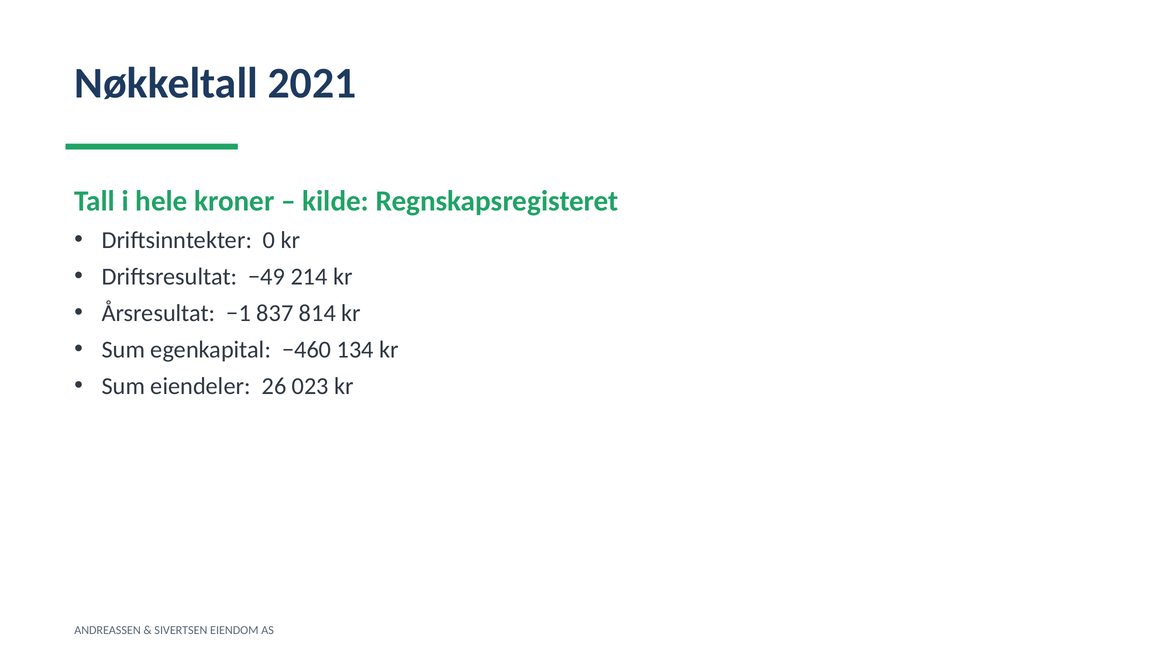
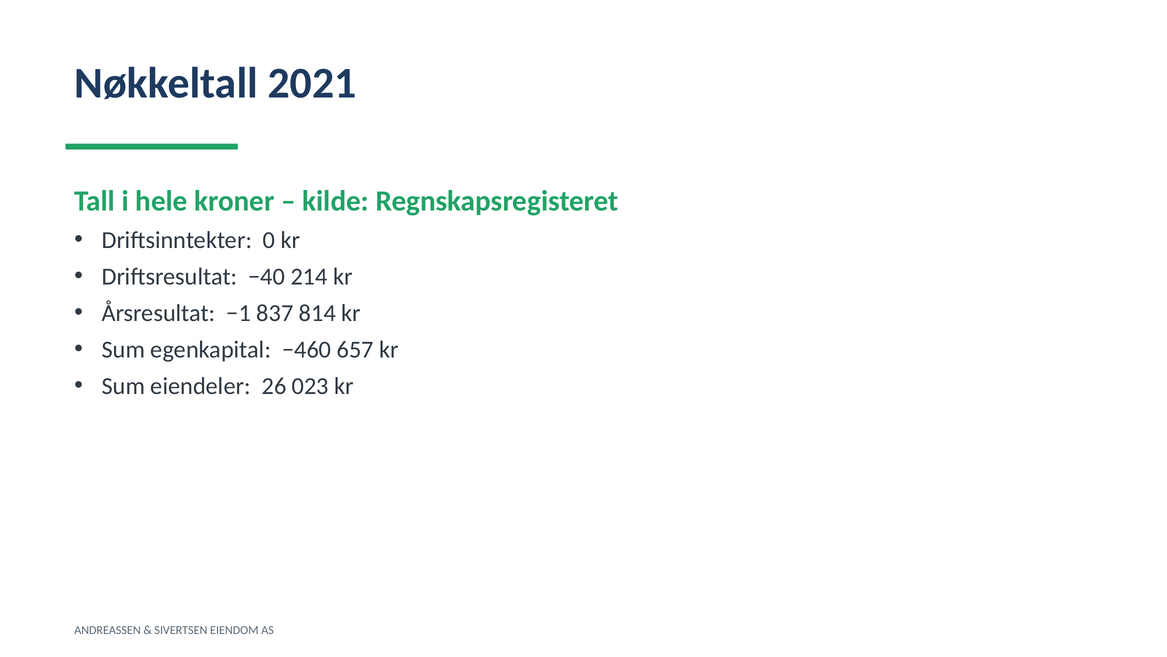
−49: −49 -> −40
134: 134 -> 657
